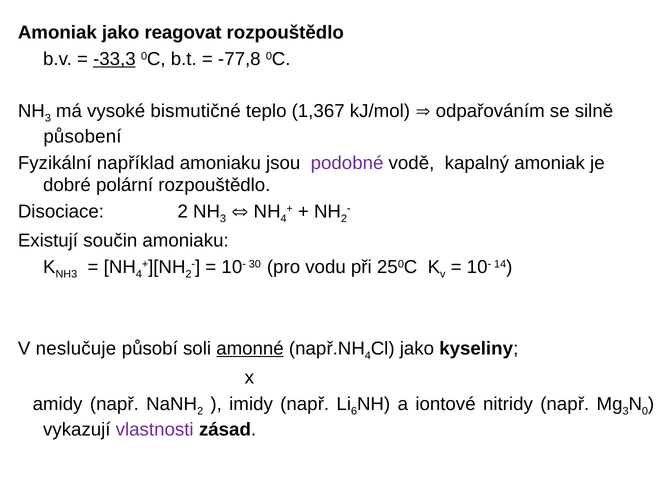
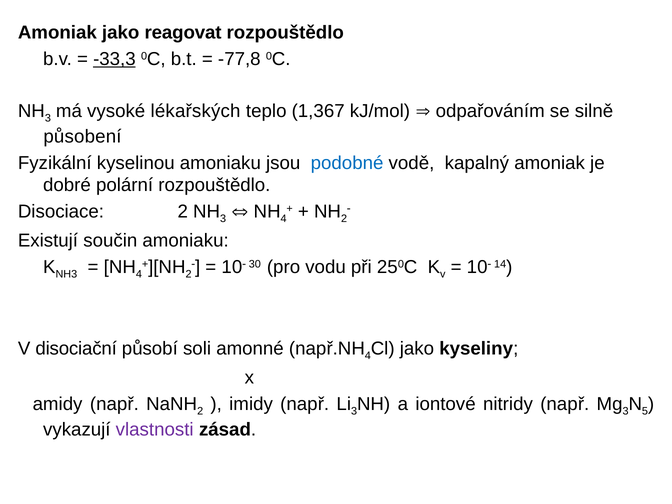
bismutičné: bismutičné -> lékařských
například: například -> kyselinou
podobné colour: purple -> blue
neslučuje: neslučuje -> disociační
amonné underline: present -> none
6 at (354, 411): 6 -> 3
0: 0 -> 5
